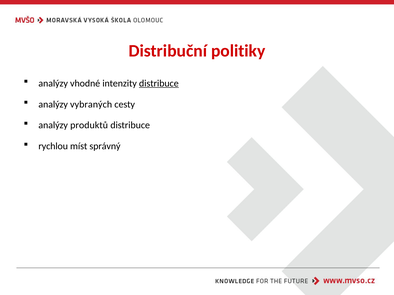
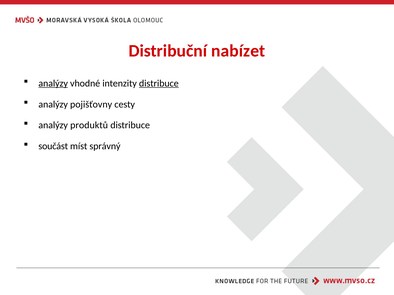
politiky: politiky -> nabízet
analýzy at (53, 83) underline: none -> present
vybraných: vybraných -> pojišťovny
rychlou: rychlou -> součást
